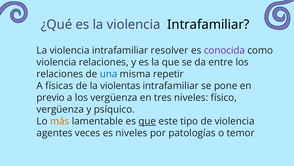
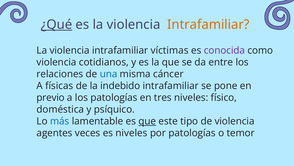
¿Qué underline: none -> present
Intrafamiliar at (208, 24) colour: black -> orange
resolver: resolver -> víctimas
violencia relaciones: relaciones -> cotidianos
repetir: repetir -> cáncer
violentas: violentas -> indebido
los vergüenza: vergüenza -> patologías
vergüenza at (60, 109): vergüenza -> doméstica
más colour: orange -> blue
